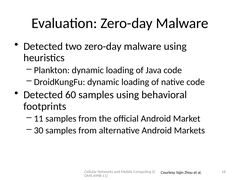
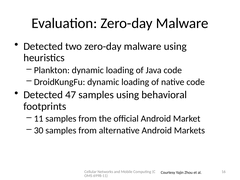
60: 60 -> 47
